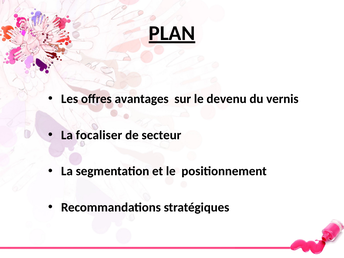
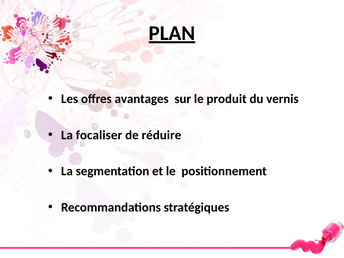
devenu: devenu -> produit
secteur: secteur -> réduire
